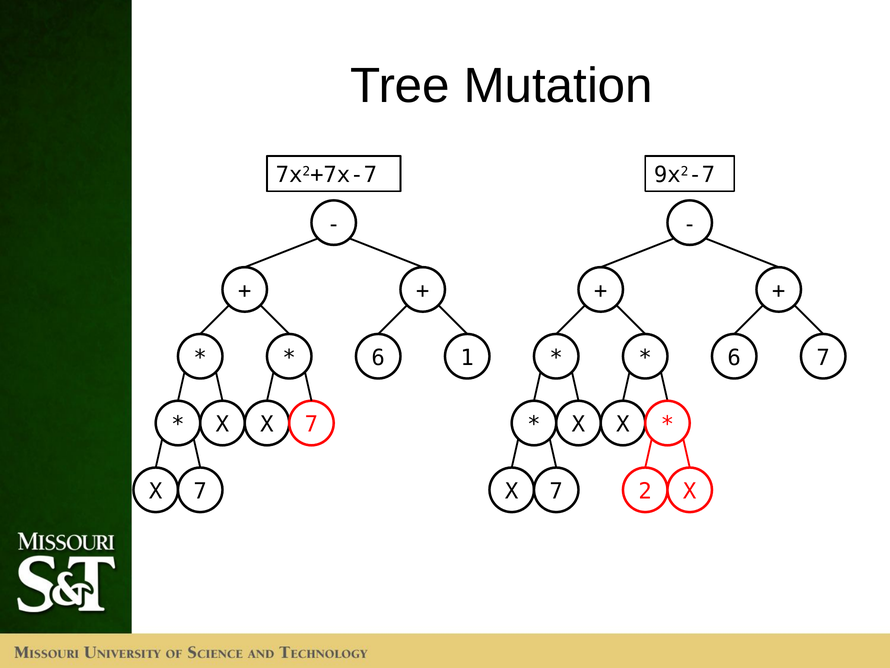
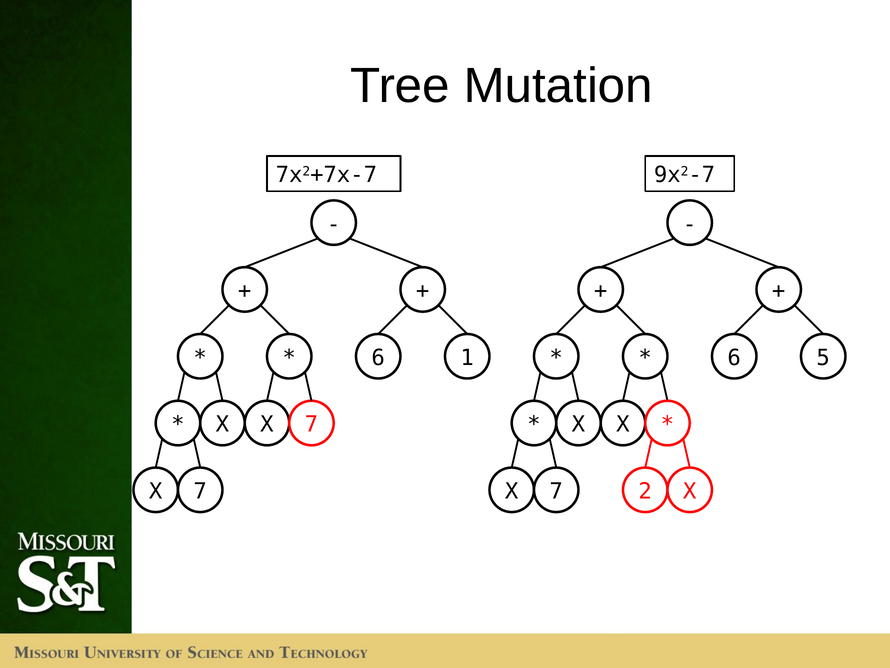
6 7: 7 -> 5
